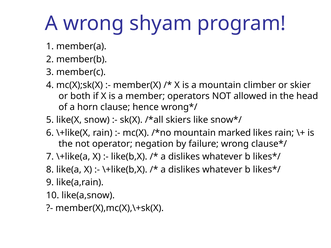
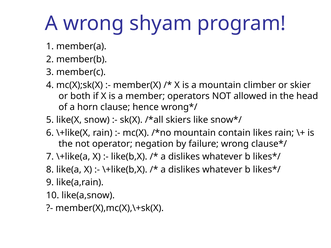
marked: marked -> contain
